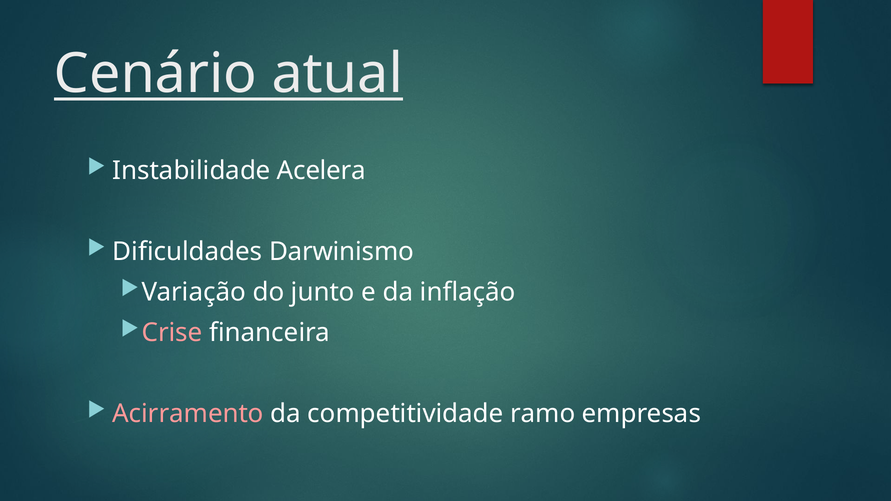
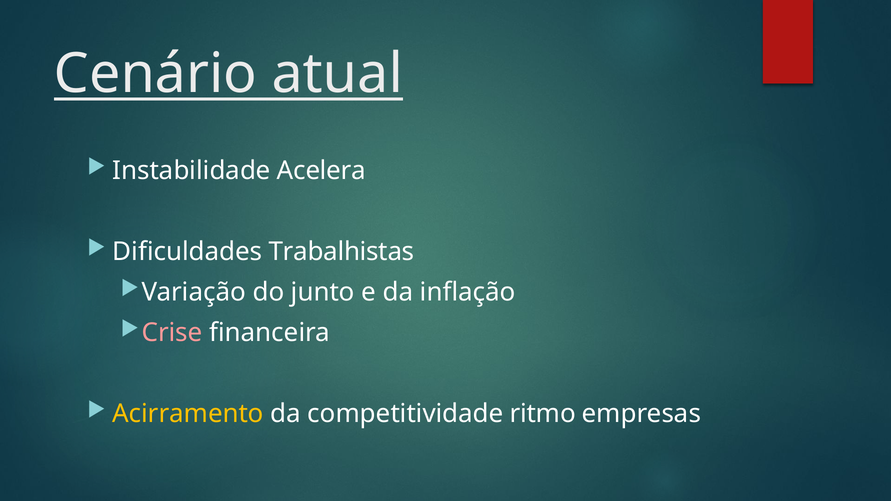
Darwinismo: Darwinismo -> Trabalhistas
Acirramento colour: pink -> yellow
ramo: ramo -> ritmo
